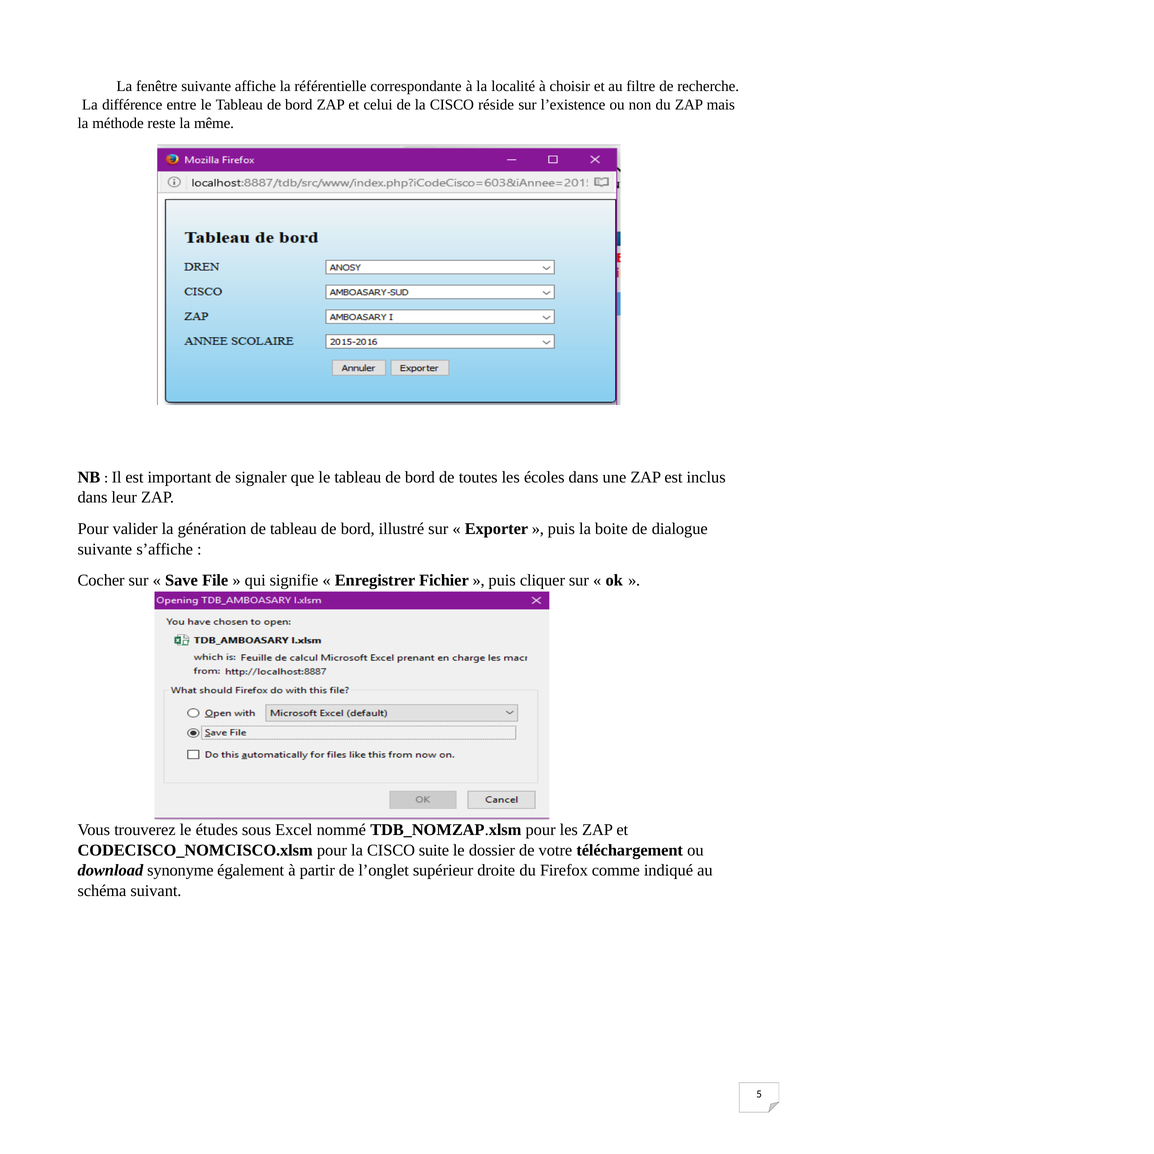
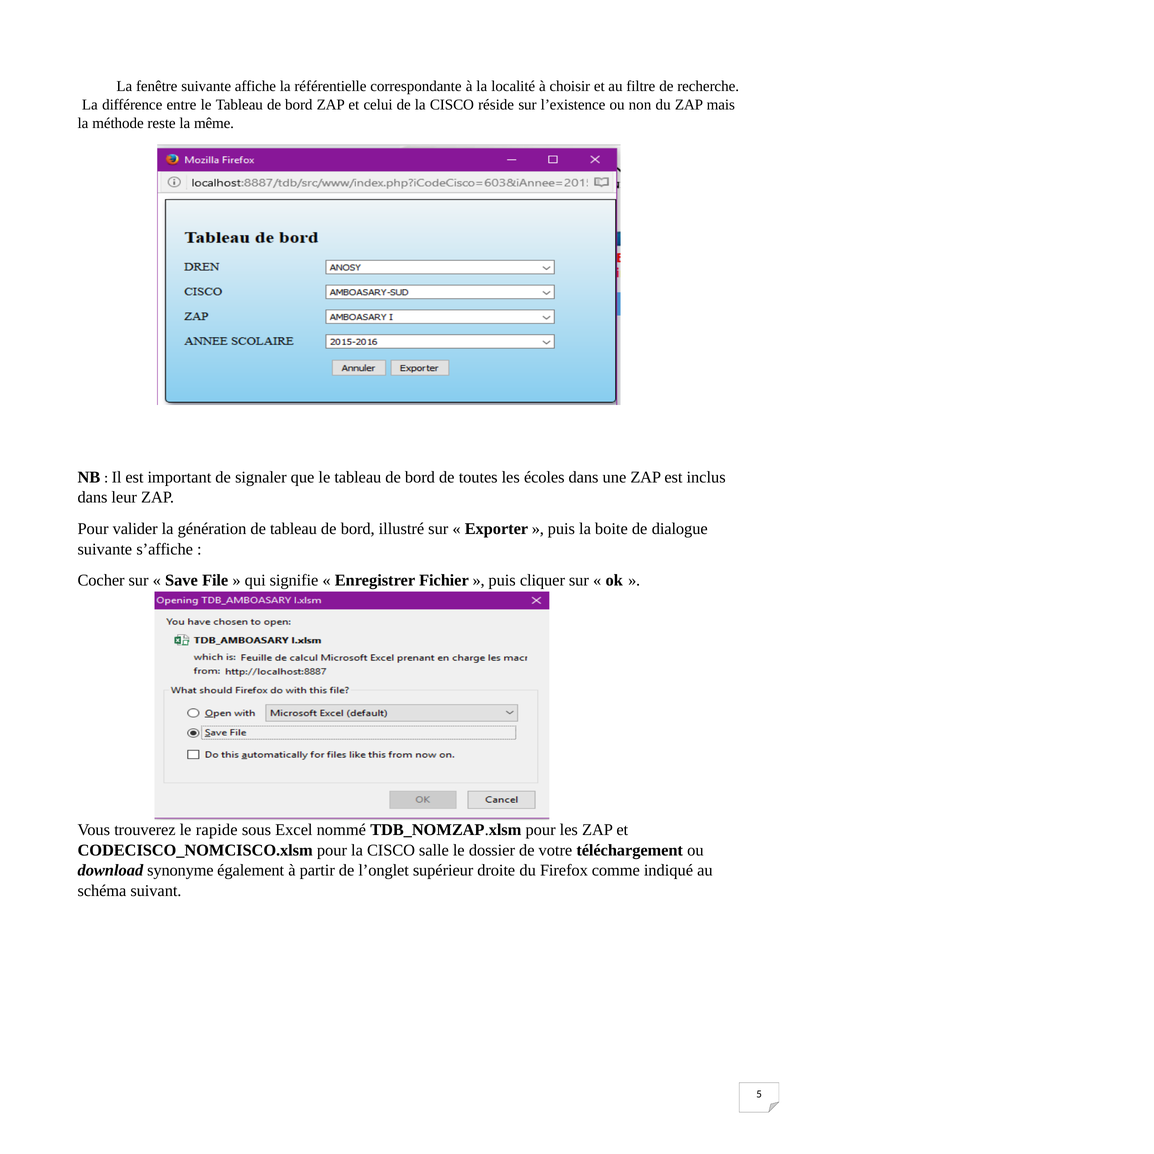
études: études -> rapide
suite: suite -> salle
